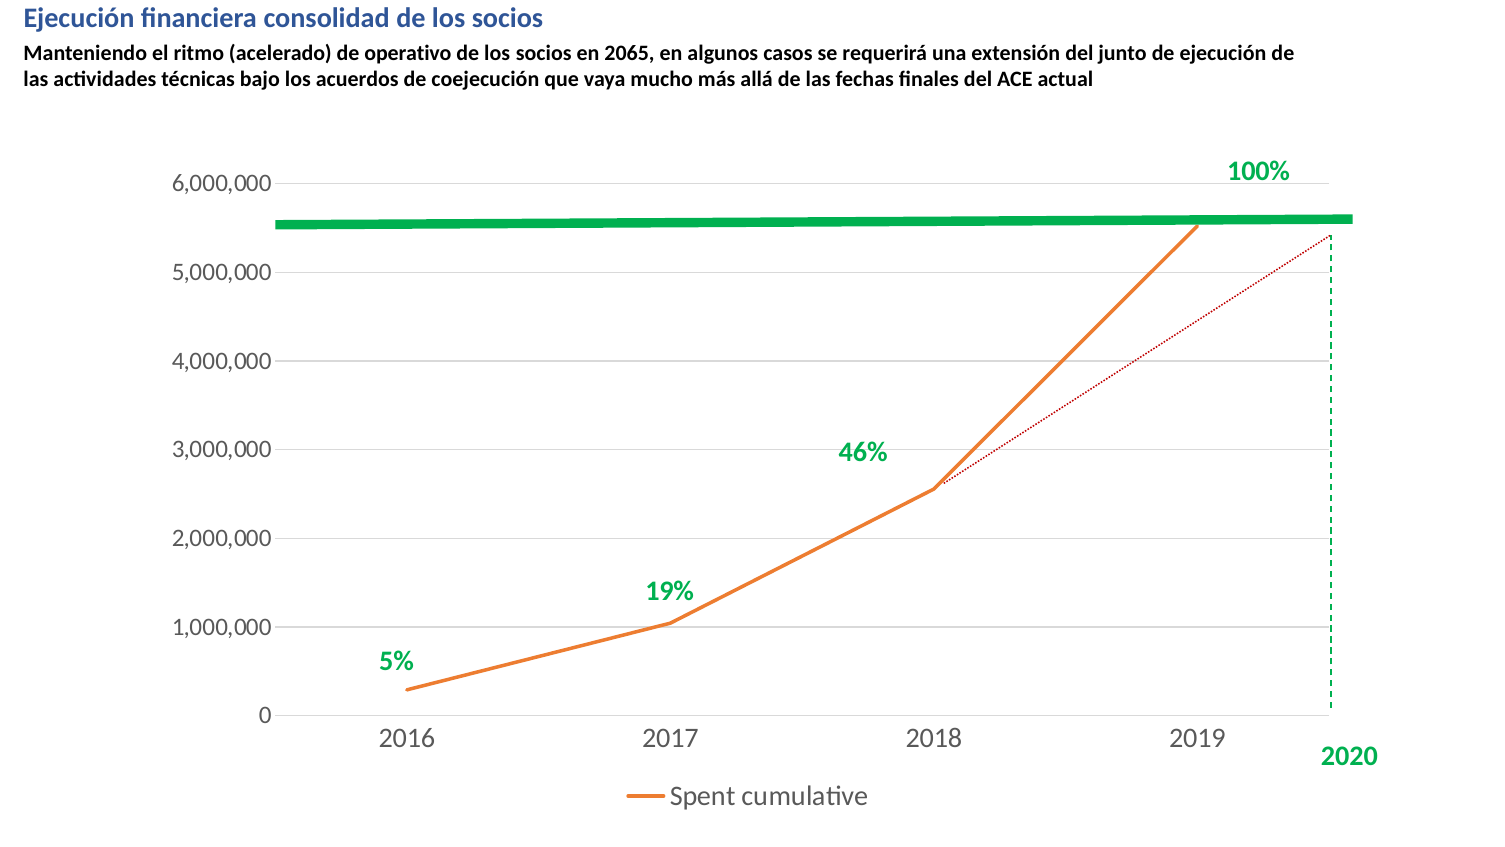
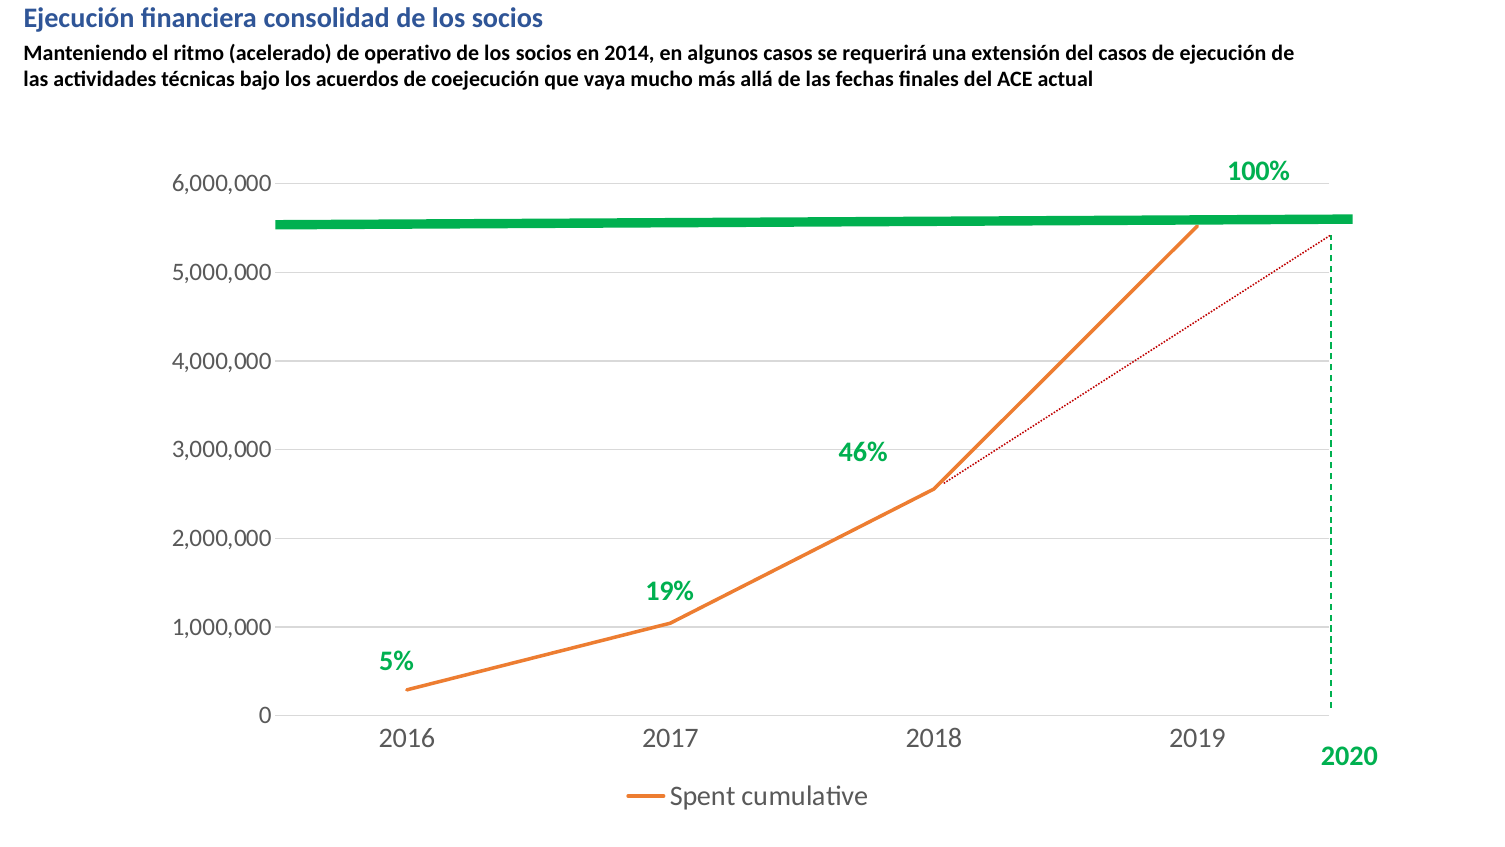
2065: 2065 -> 2014
del junto: junto -> casos
